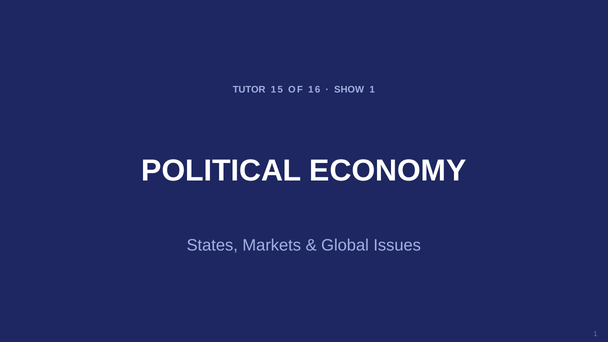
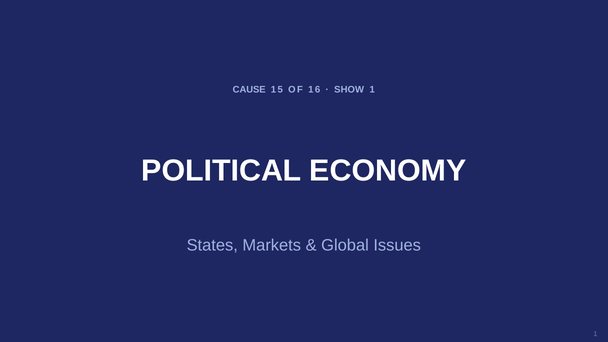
TUTOR: TUTOR -> CAUSE
